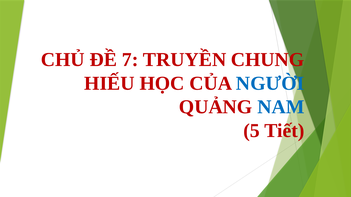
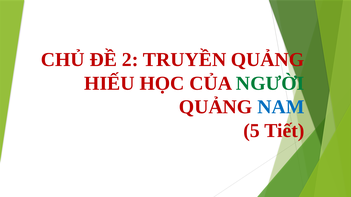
7: 7 -> 2
TRUYỀN CHUNG: CHUNG -> QUẢNG
NGƯỜI colour: blue -> green
